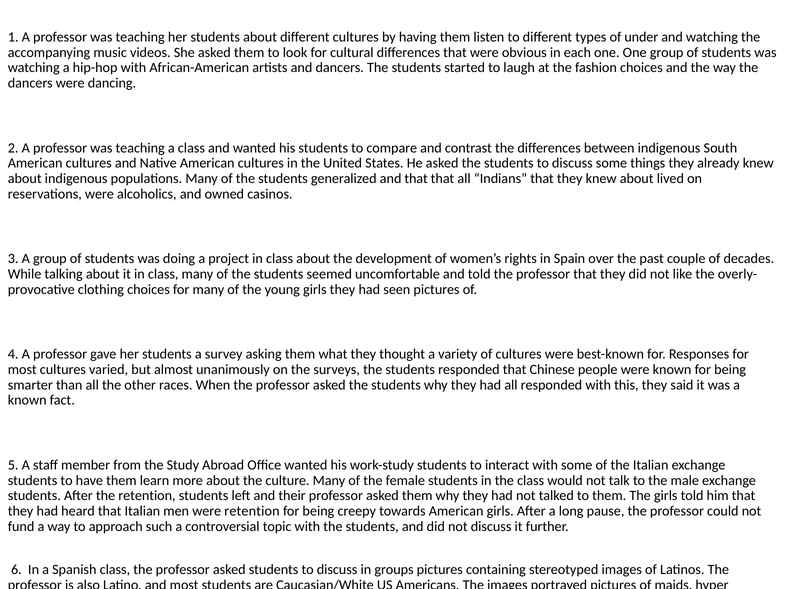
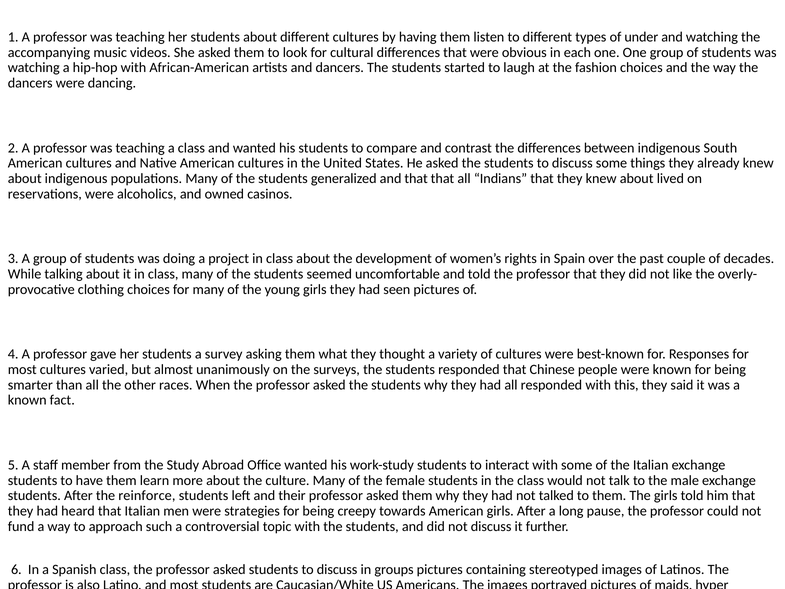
the retention: retention -> reinforce
were retention: retention -> strategies
